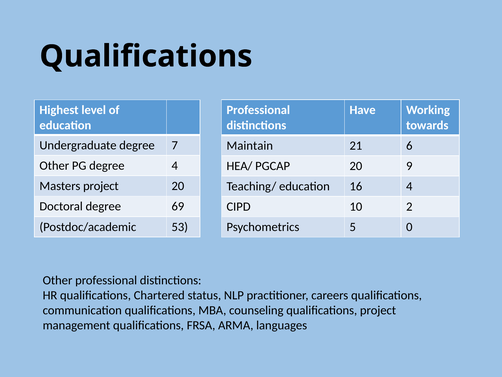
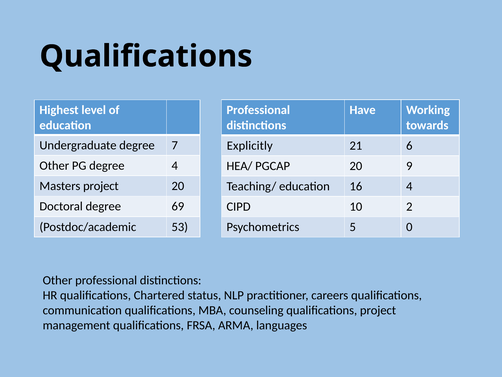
Maintain: Maintain -> Explicitly
